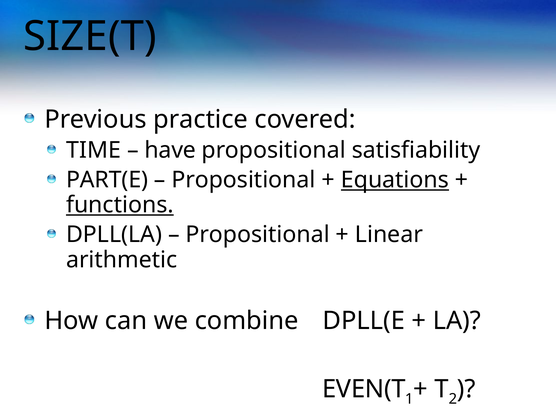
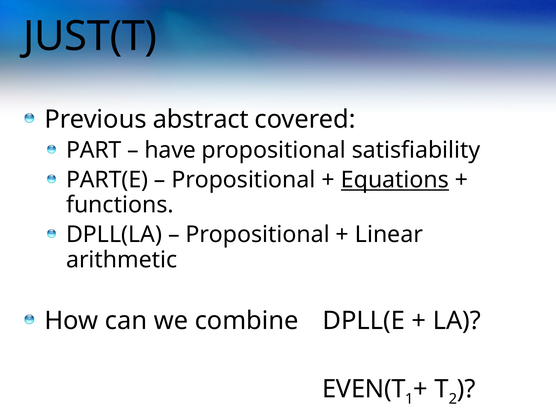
SIZE(T: SIZE(T -> JUST(T
practice: practice -> abstract
TIME: TIME -> PART
functions underline: present -> none
